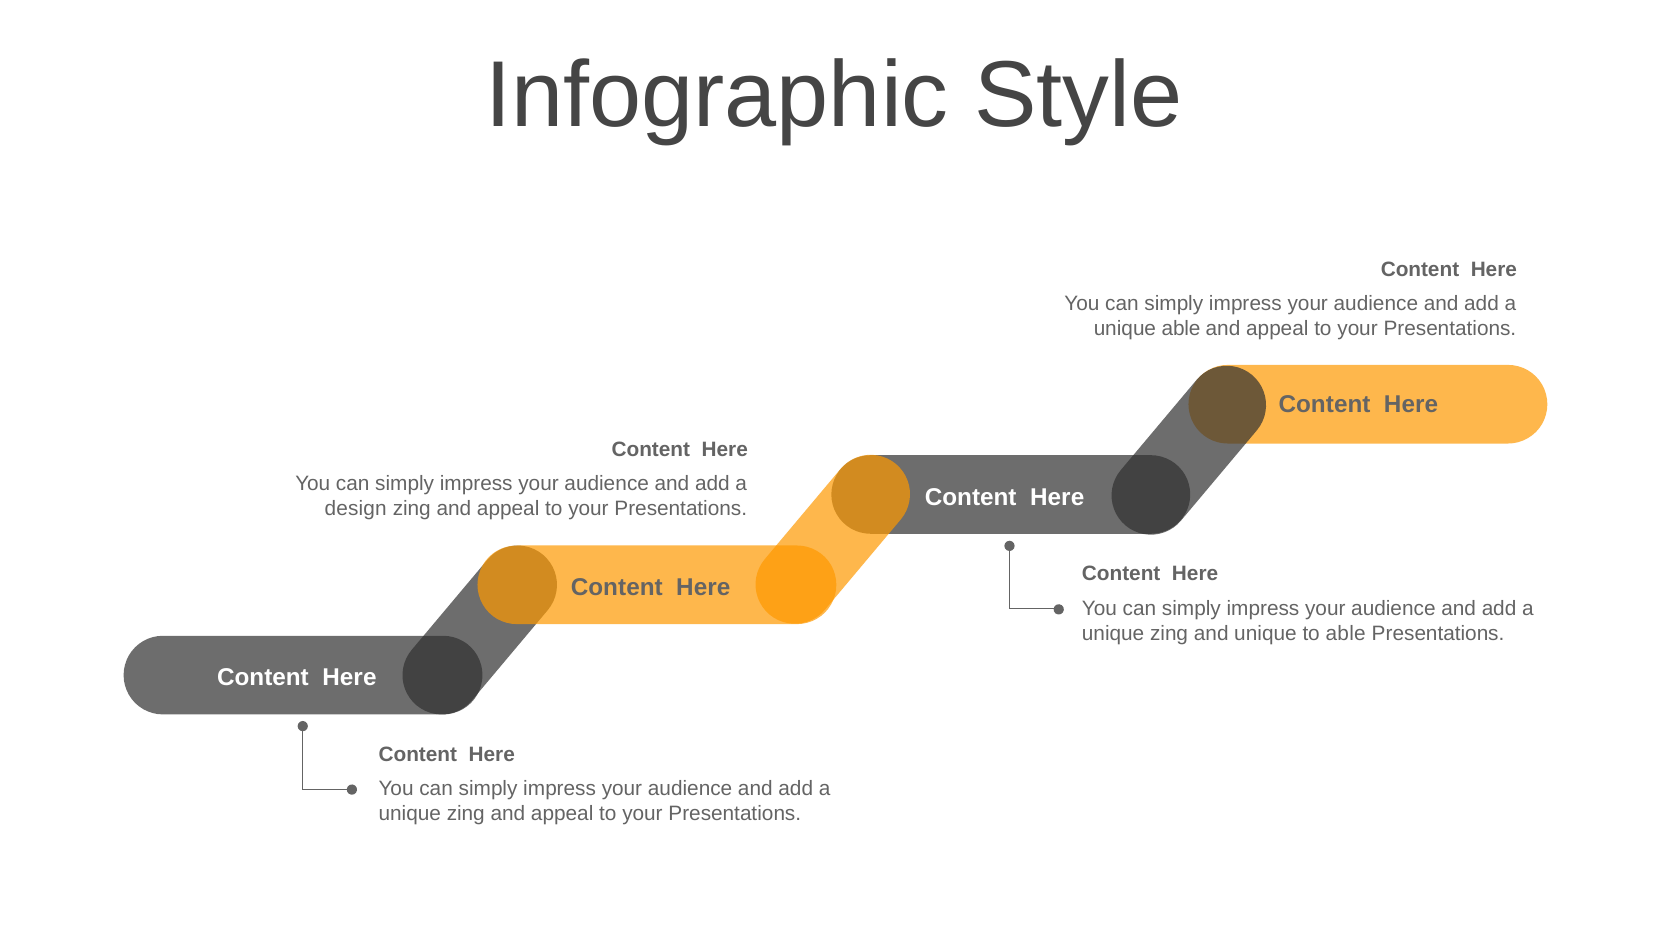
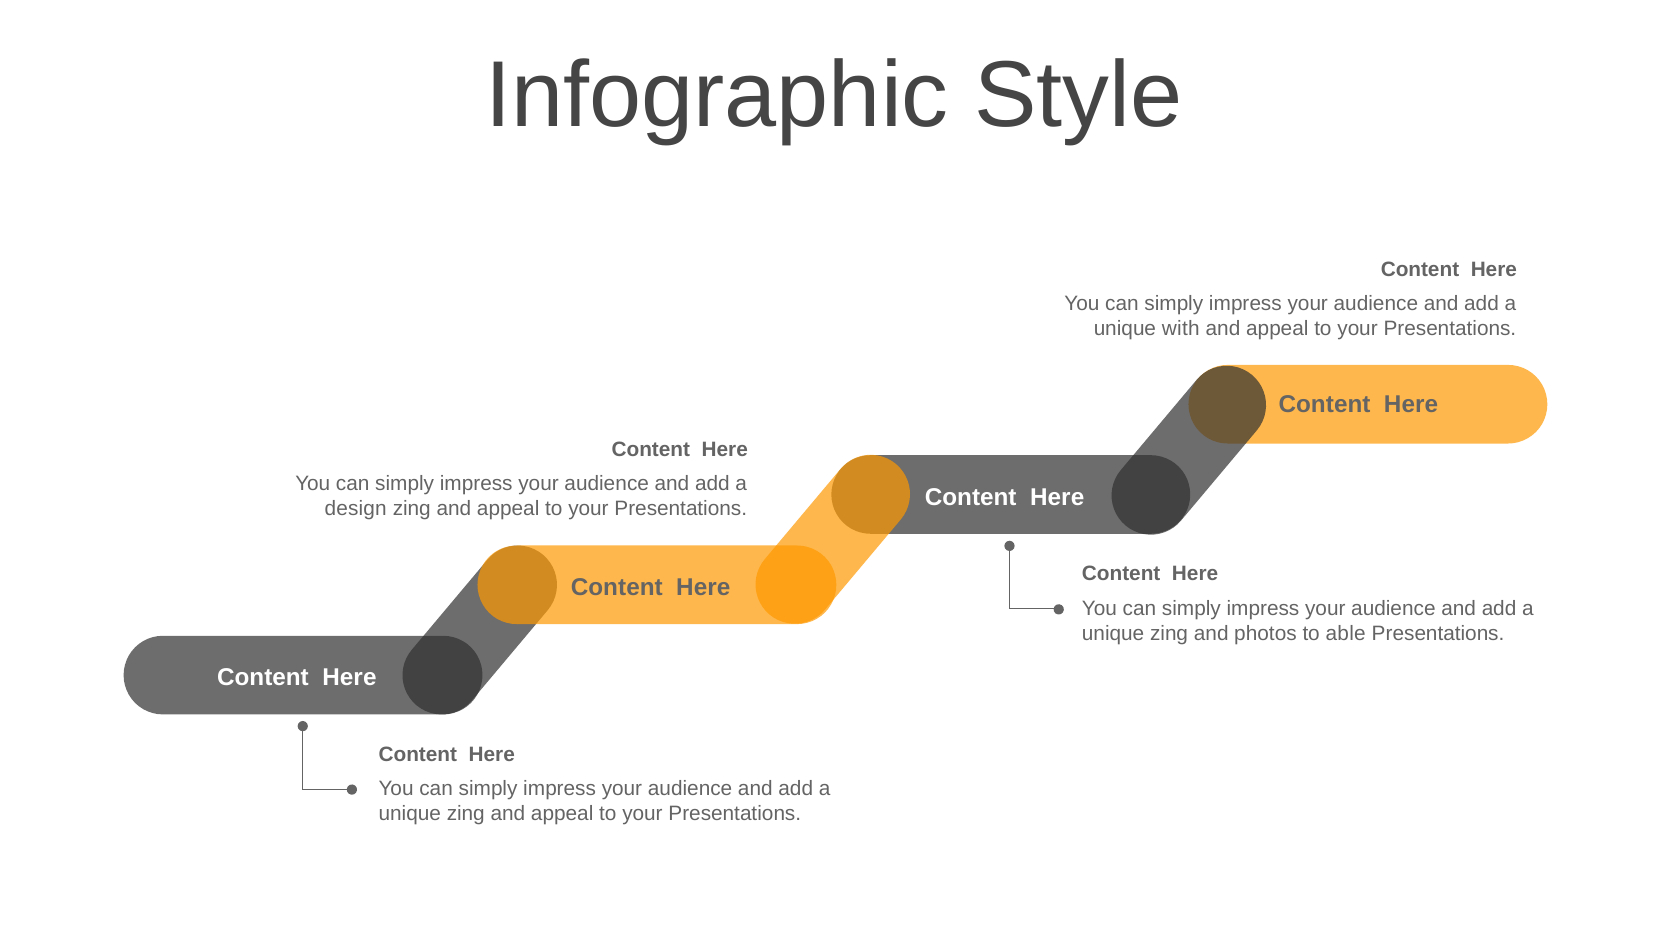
unique able: able -> with
and unique: unique -> photos
